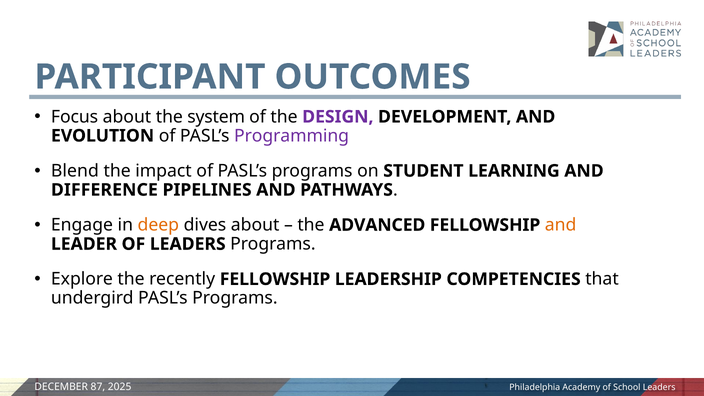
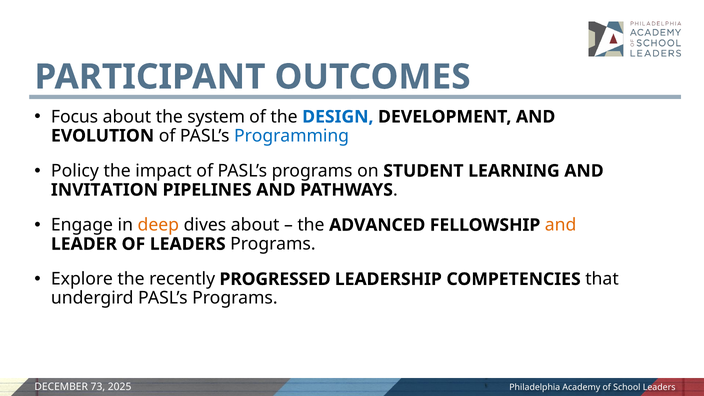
DESIGN colour: purple -> blue
Programming colour: purple -> blue
Blend: Blend -> Policy
DIFFERENCE: DIFFERENCE -> INVITATION
recently FELLOWSHIP: FELLOWSHIP -> PROGRESSED
87: 87 -> 73
